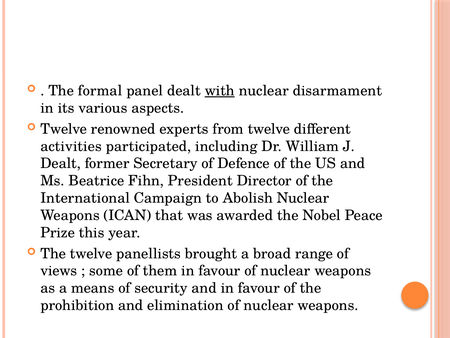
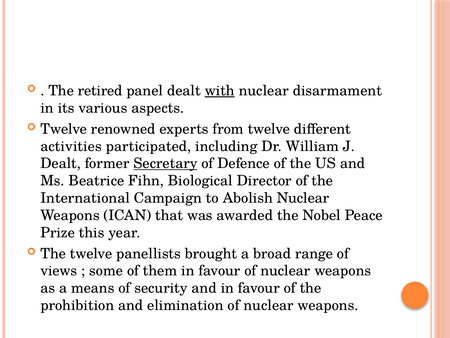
formal: formal -> retired
Secretary underline: none -> present
President: President -> Biological
